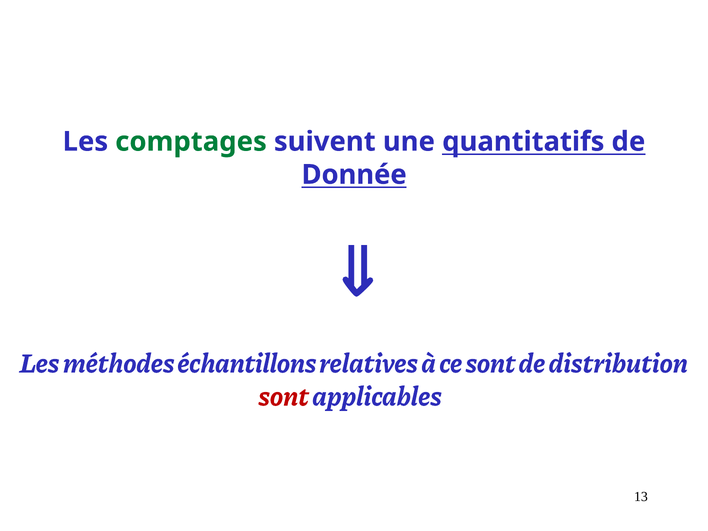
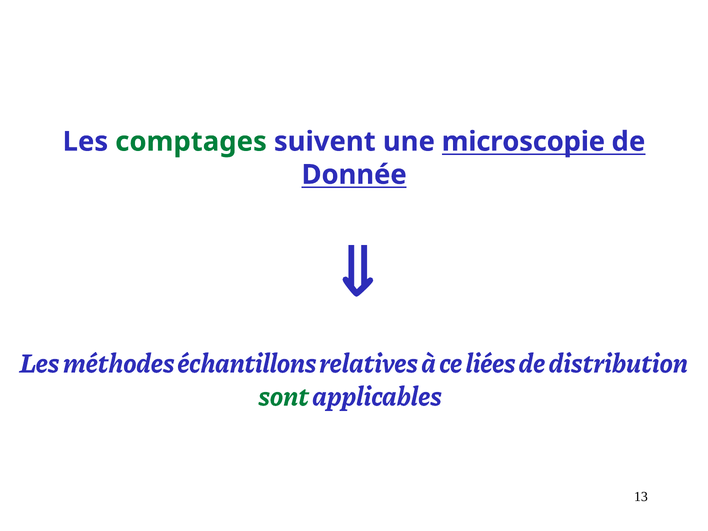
quantitatifs: quantitatifs -> microscopie
ce sont: sont -> liées
sont at (284, 397) colour: red -> green
